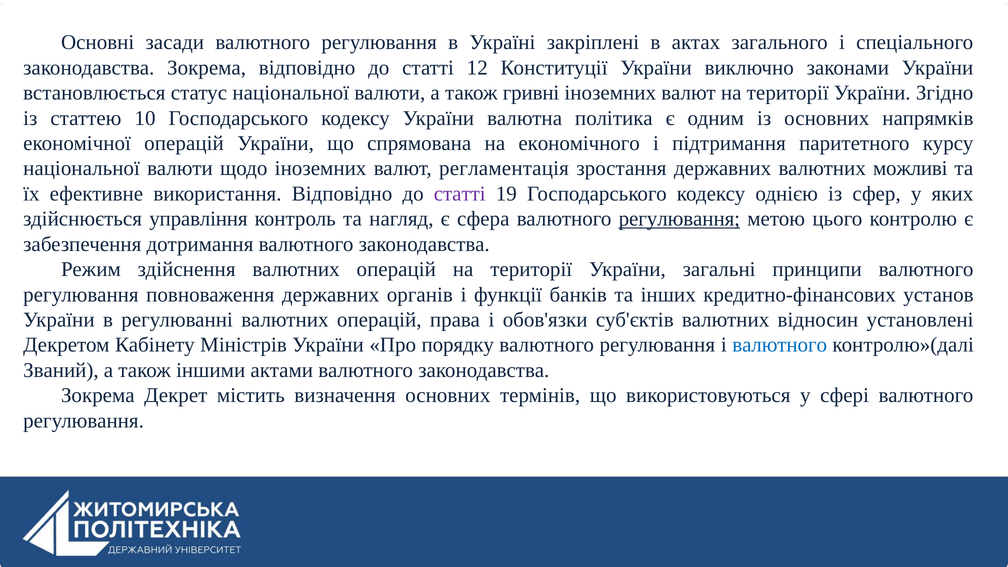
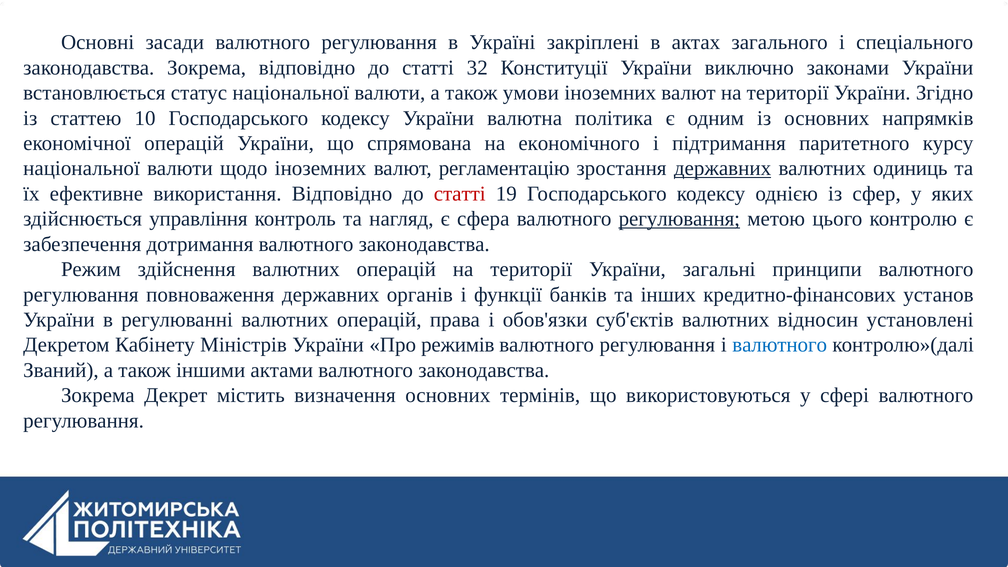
12: 12 -> 32
гривні: гривні -> умови
регламентація: регламентація -> регламентацію
державних at (723, 169) underline: none -> present
можливі: можливі -> одиниць
статті at (460, 194) colour: purple -> red
порядку: порядку -> режимів
